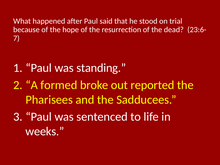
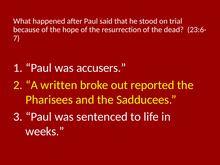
standing: standing -> accusers
formed: formed -> written
